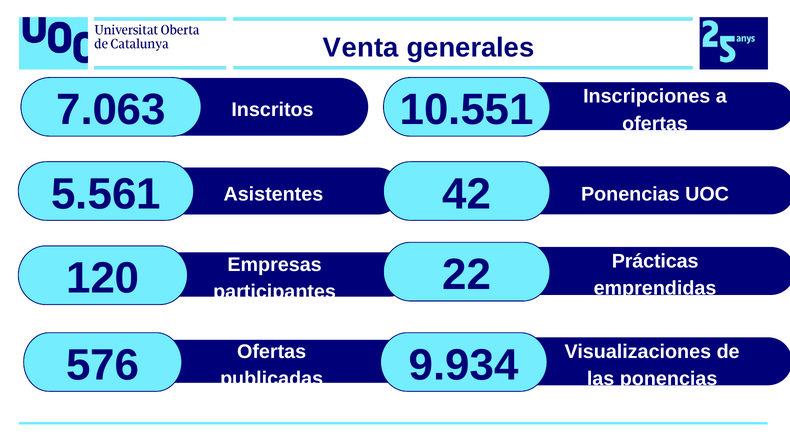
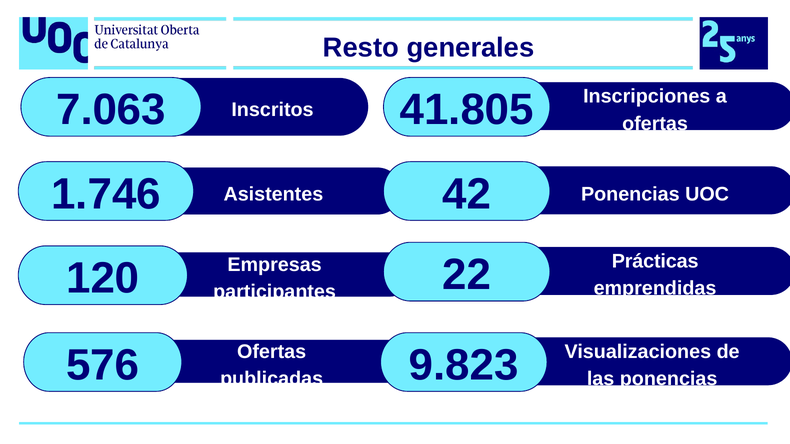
Venta: Venta -> Resto
10.551: 10.551 -> 41.805
5.561: 5.561 -> 1.746
9.934: 9.934 -> 9.823
